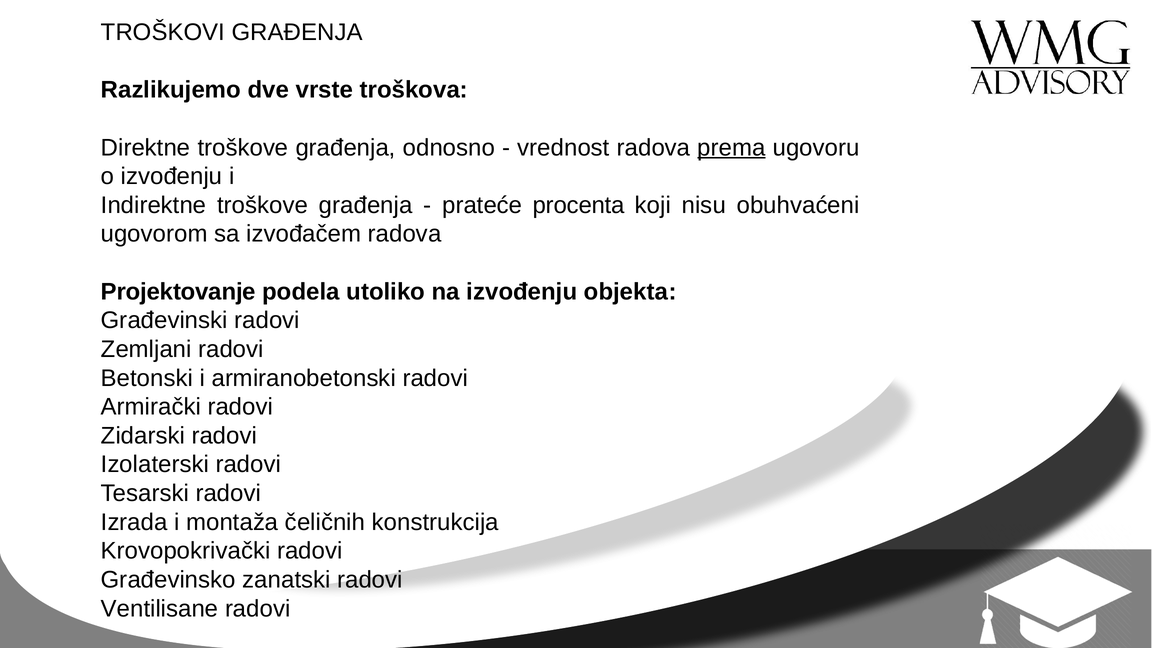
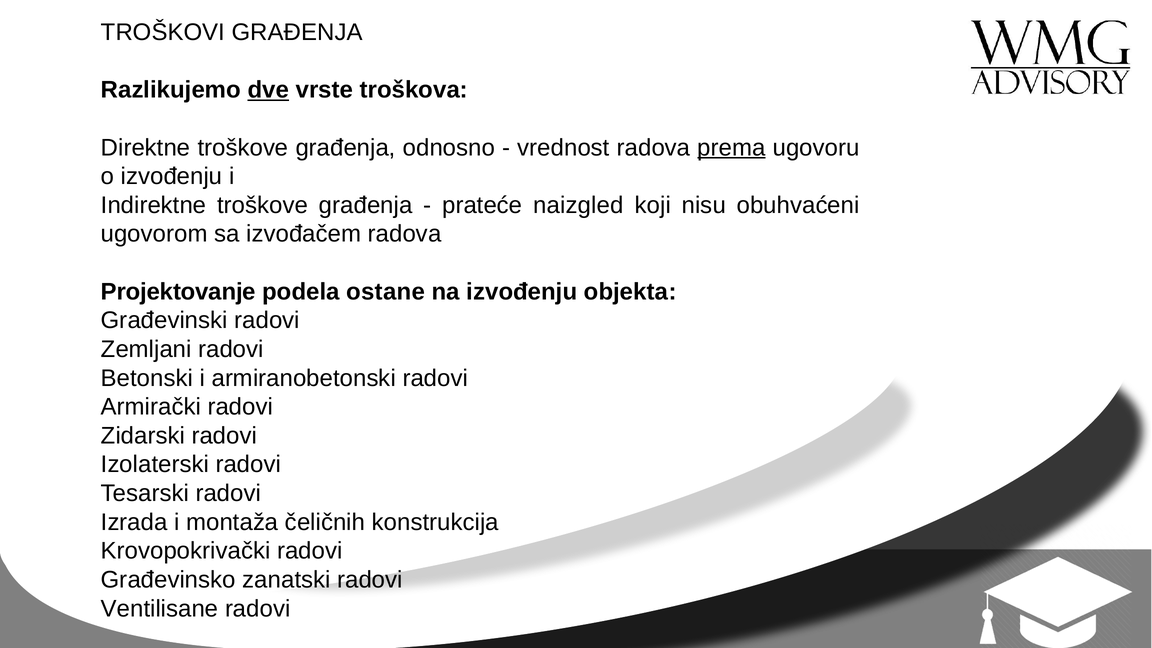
dve underline: none -> present
procenta: procenta -> naizgled
utoliko: utoliko -> ostane
